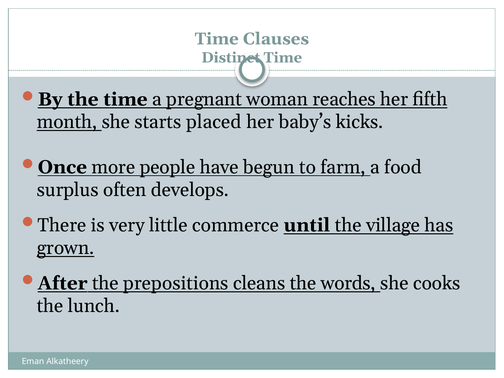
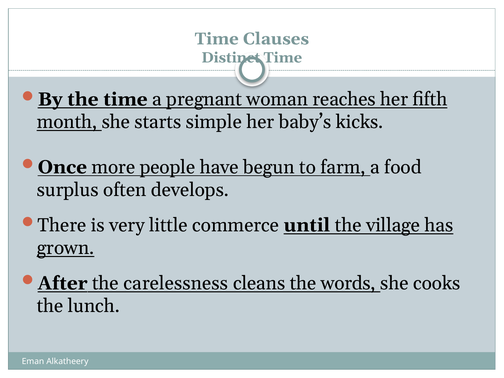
placed: placed -> simple
prepositions: prepositions -> carelessness
